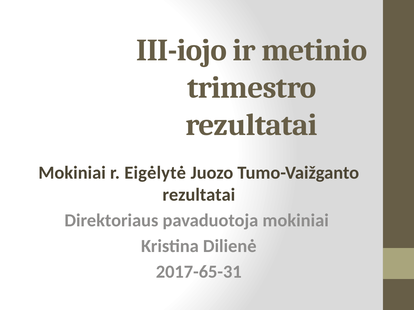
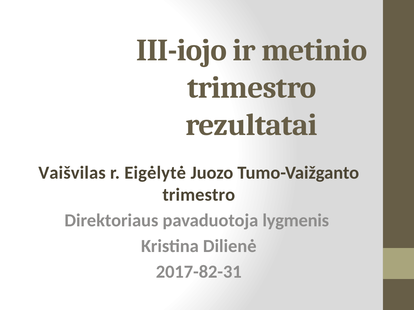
Mokiniai at (72, 173): Mokiniai -> Vaišvilas
rezultatai at (199, 195): rezultatai -> trimestro
pavaduotoja mokiniai: mokiniai -> lygmenis
2017-65-31: 2017-65-31 -> 2017-82-31
